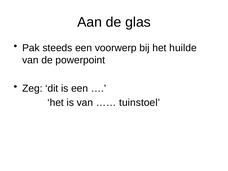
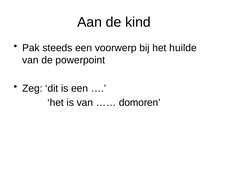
glas: glas -> kind
tuinstoel: tuinstoel -> domoren
